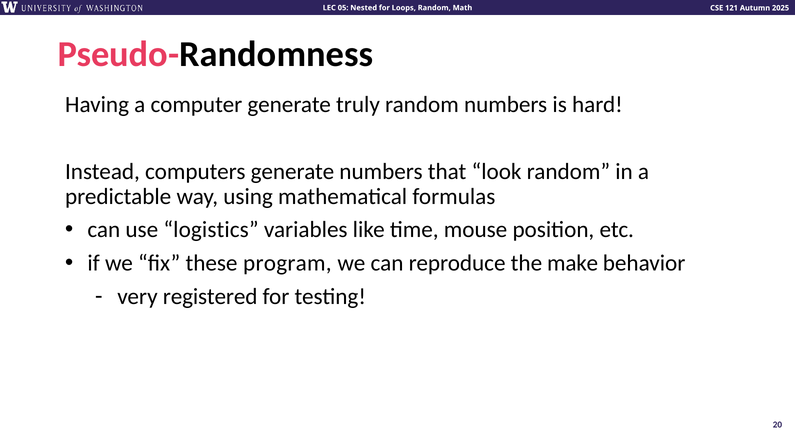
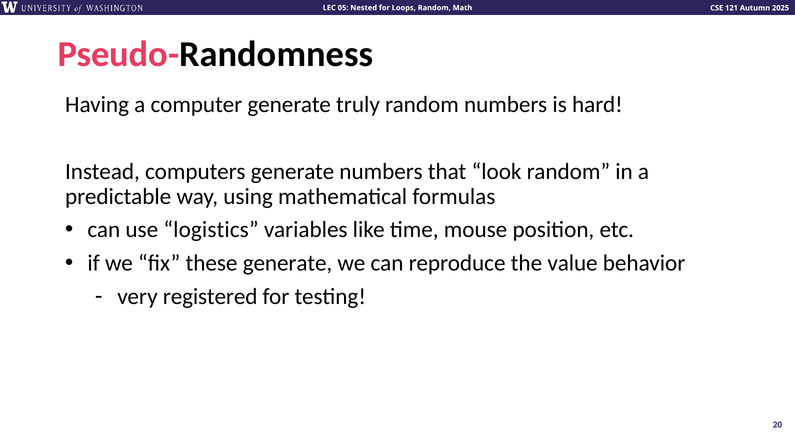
these program: program -> generate
make: make -> value
